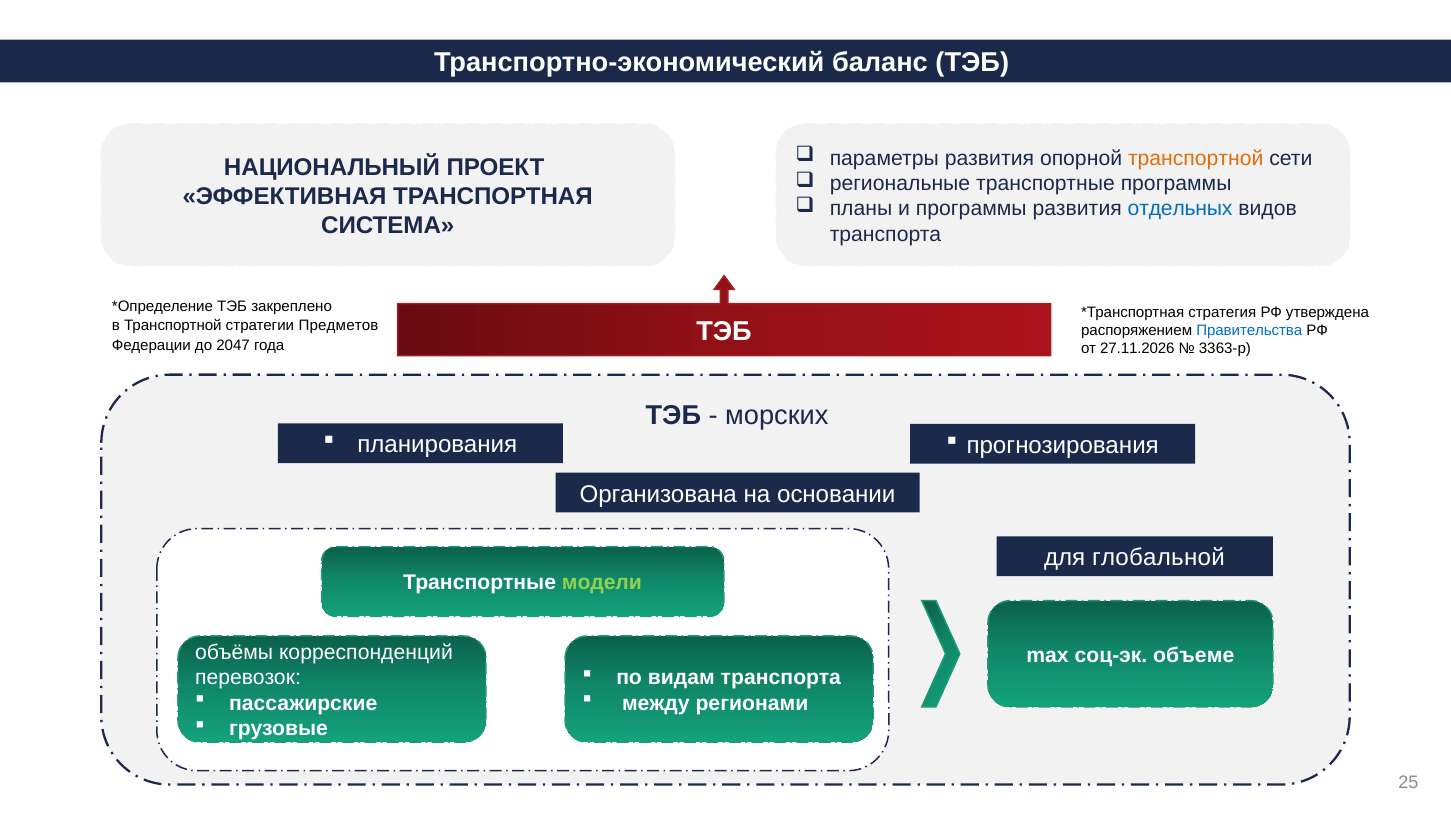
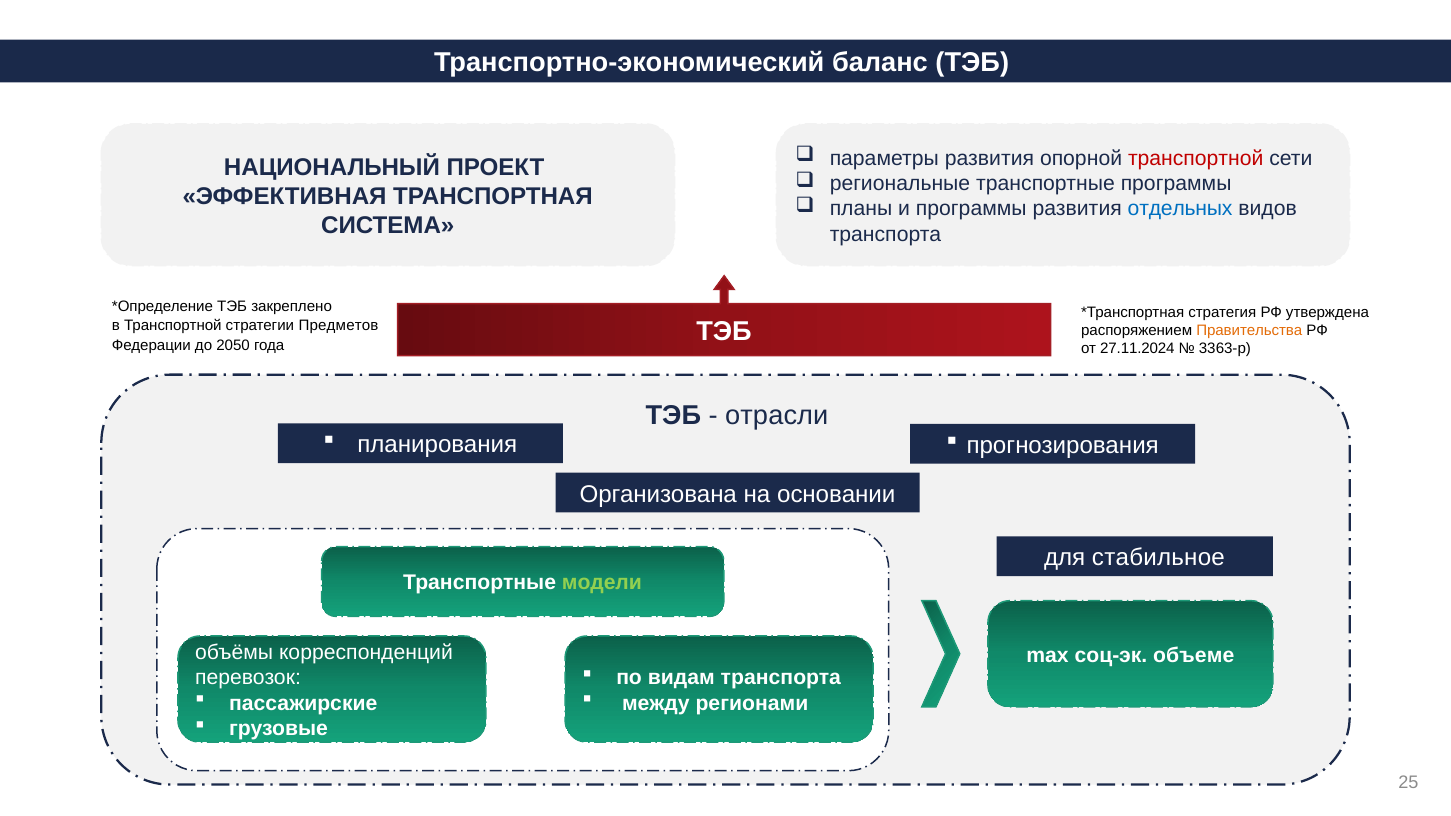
транспортной at (1196, 158) colour: orange -> red
Правительства colour: blue -> orange
2047: 2047 -> 2050
27.11.2026: 27.11.2026 -> 27.11.2024
морских: морских -> отрасли
глобальной: глобальной -> стабильное
